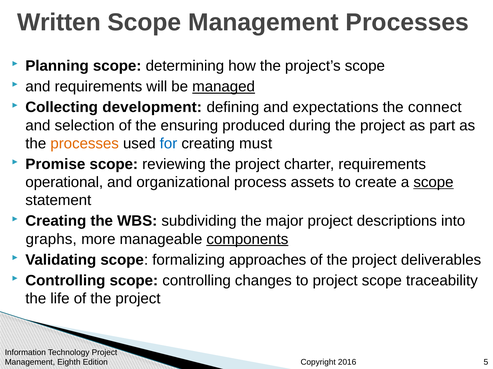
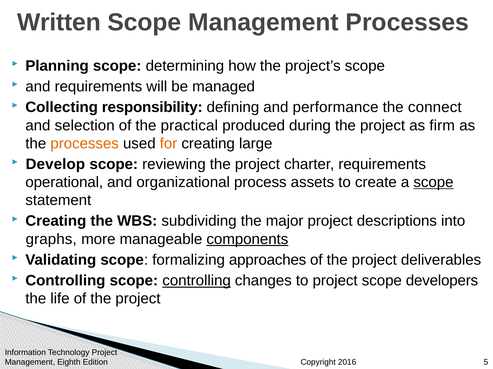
managed underline: present -> none
development: development -> responsibility
expectations: expectations -> performance
ensuring: ensuring -> practical
part: part -> firm
for colour: blue -> orange
must: must -> large
Promise: Promise -> Develop
controlling at (197, 281) underline: none -> present
traceability: traceability -> developers
